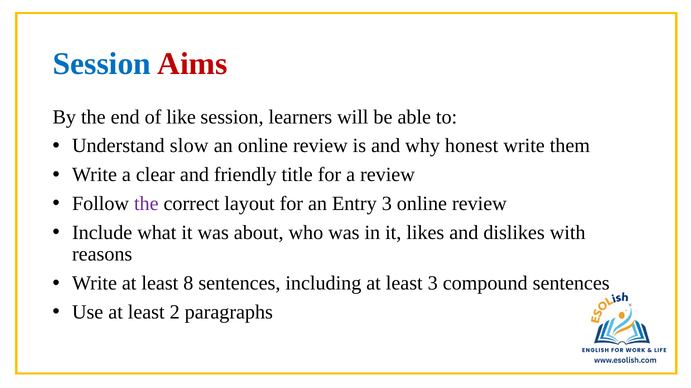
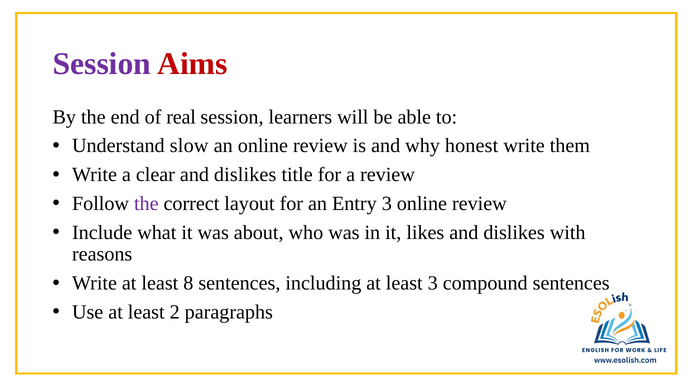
Session at (102, 64) colour: blue -> purple
like: like -> real
clear and friendly: friendly -> dislikes
